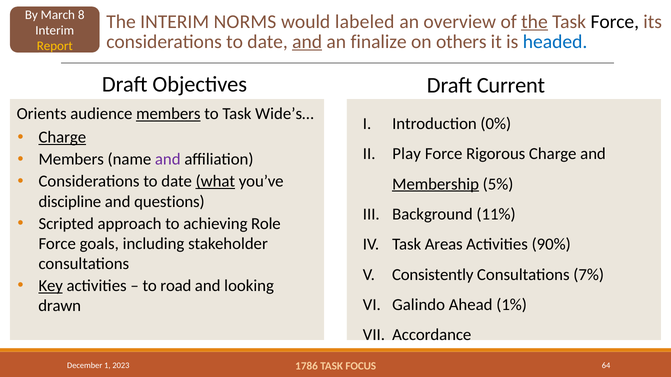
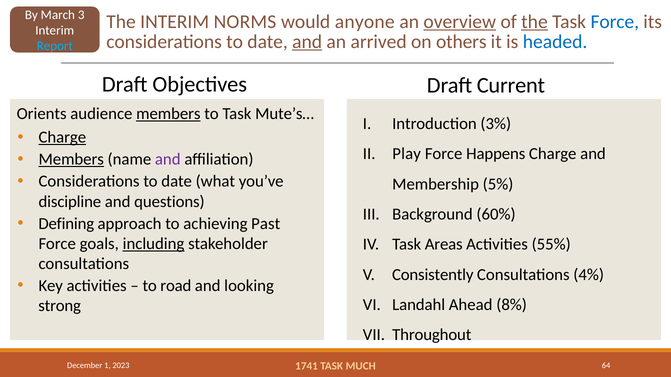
8: 8 -> 3
labeled: labeled -> anyone
overview underline: none -> present
Force at (615, 22) colour: black -> blue
finalize: finalize -> arrived
Report colour: yellow -> light blue
Wide’s…: Wide’s… -> Mute’s…
0%: 0% -> 3%
Rigorous: Rigorous -> Happens
Members at (71, 160) underline: none -> present
what underline: present -> none
Membership underline: present -> none
11%: 11% -> 60%
Scripted: Scripted -> Defining
Role: Role -> Past
including underline: none -> present
90%: 90% -> 55%
7%: 7% -> 4%
Key underline: present -> none
Galindo: Galindo -> Landahl
1%: 1% -> 8%
drawn: drawn -> strong
Accordance: Accordance -> Throughout
1786: 1786 -> 1741
FOCUS: FOCUS -> MUCH
